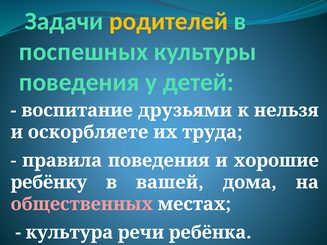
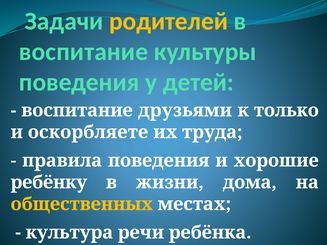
поспешных at (83, 52): поспешных -> воспитание
нельзя: нельзя -> только
вашей: вашей -> жизни
общественных colour: pink -> yellow
